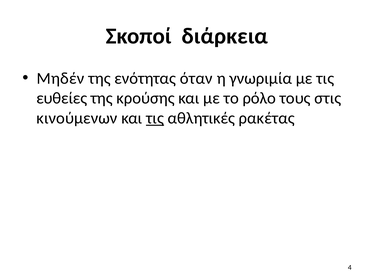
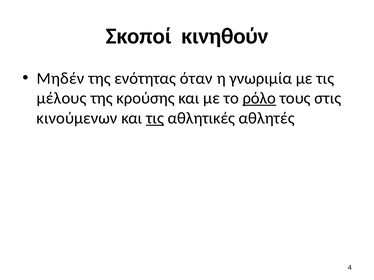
διάρκεια: διάρκεια -> κινηθούν
ευθείες: ευθείες -> μέλους
ρόλο underline: none -> present
ρακέτας: ρακέτας -> αθλητές
